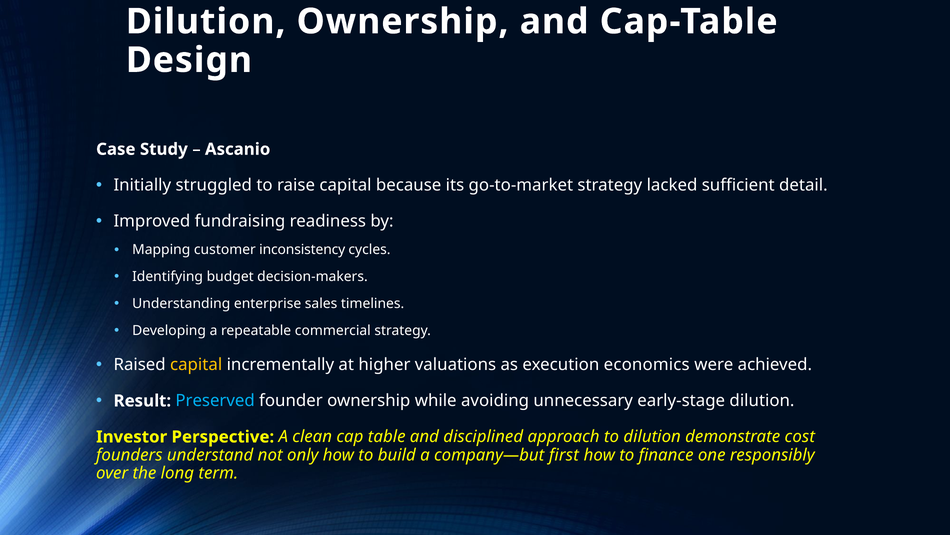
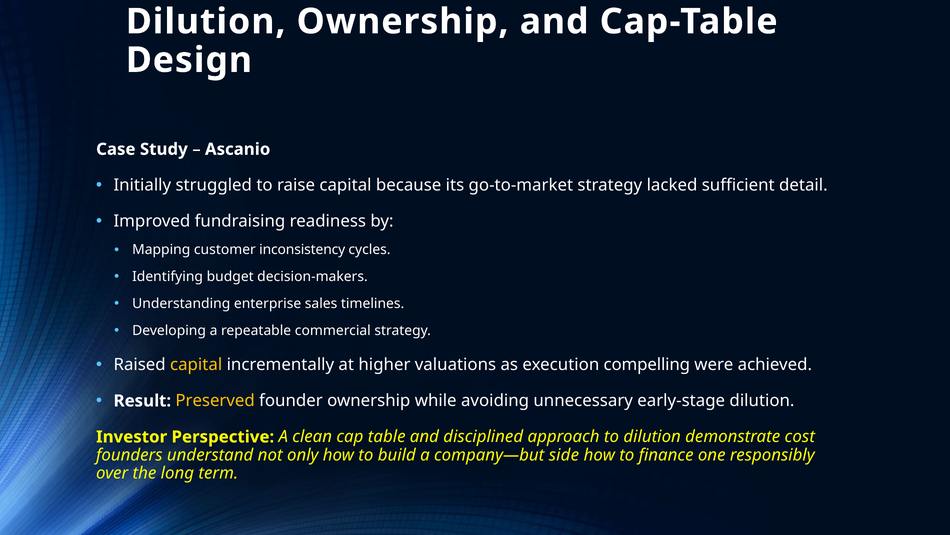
economics: economics -> compelling
Preserved colour: light blue -> yellow
first: first -> side
